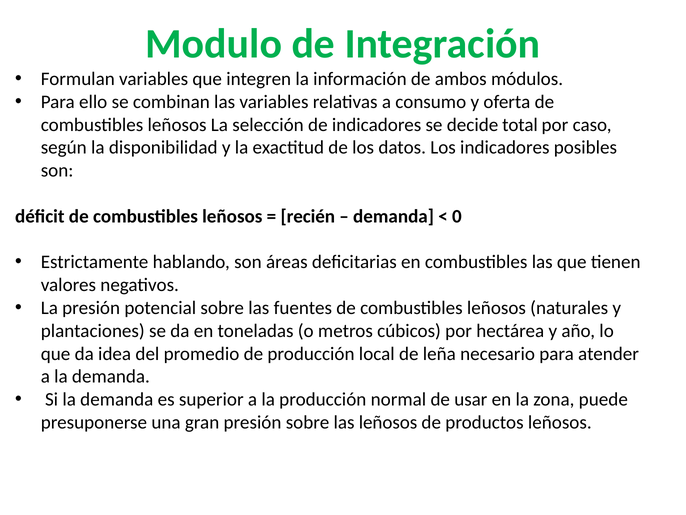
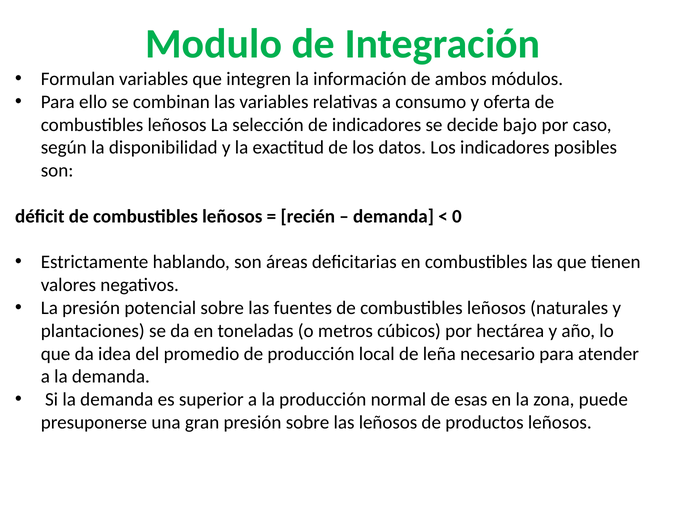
total: total -> bajo
usar: usar -> esas
